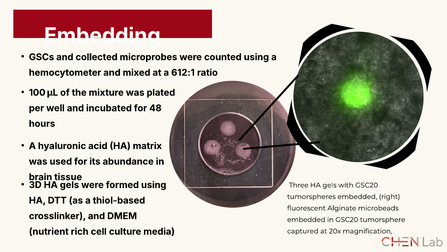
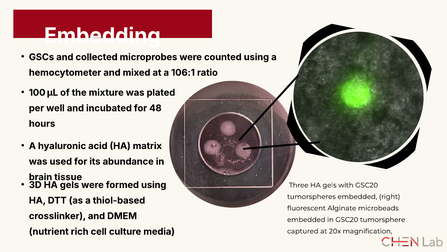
612:1: 612:1 -> 106:1
